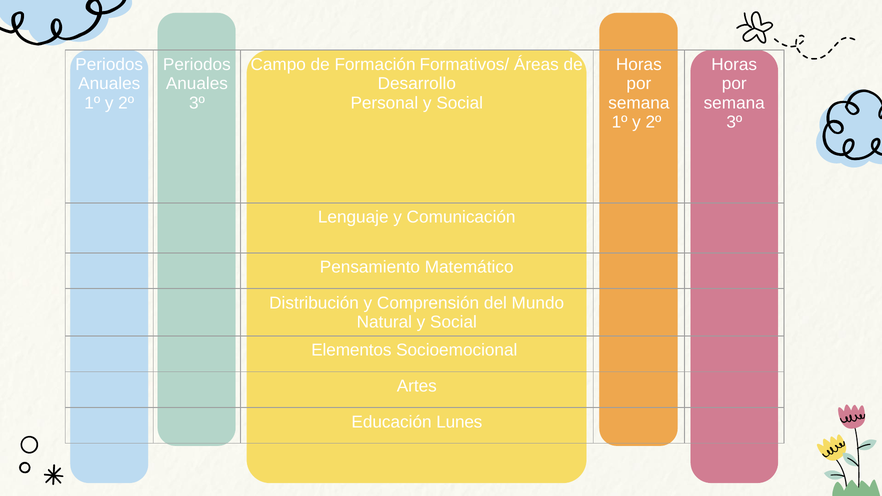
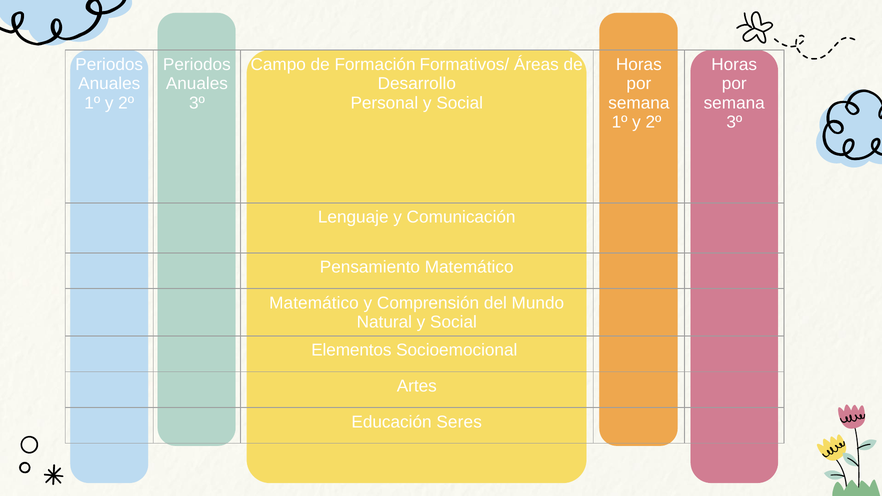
Distribución at (314, 303): Distribución -> Matemático
Lunes: Lunes -> Seres
